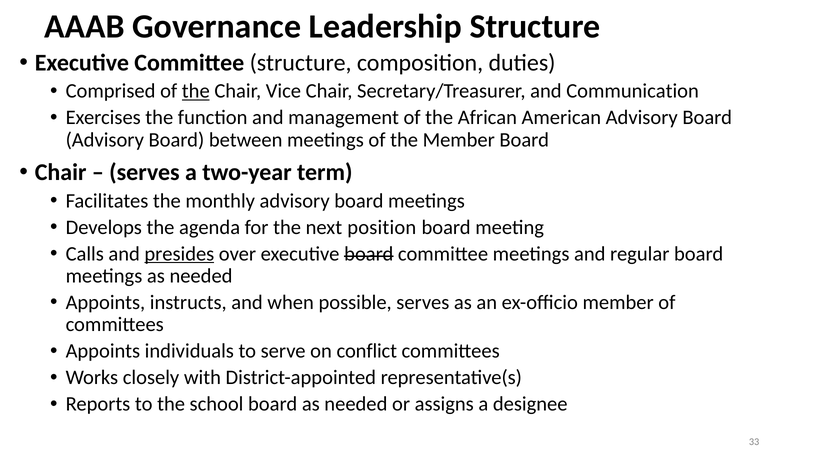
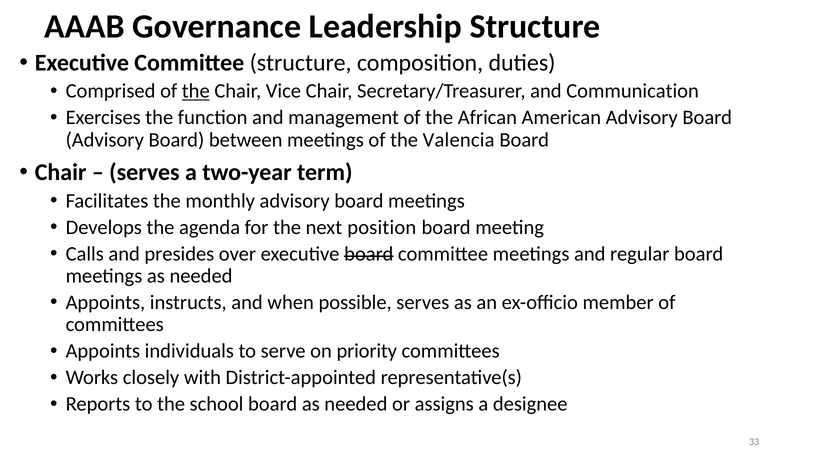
the Member: Member -> Valencia
presides underline: present -> none
conflict: conflict -> priority
